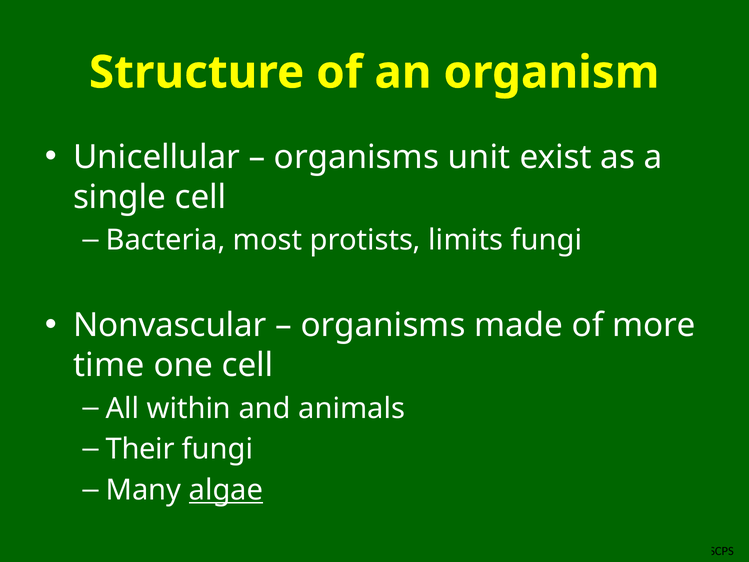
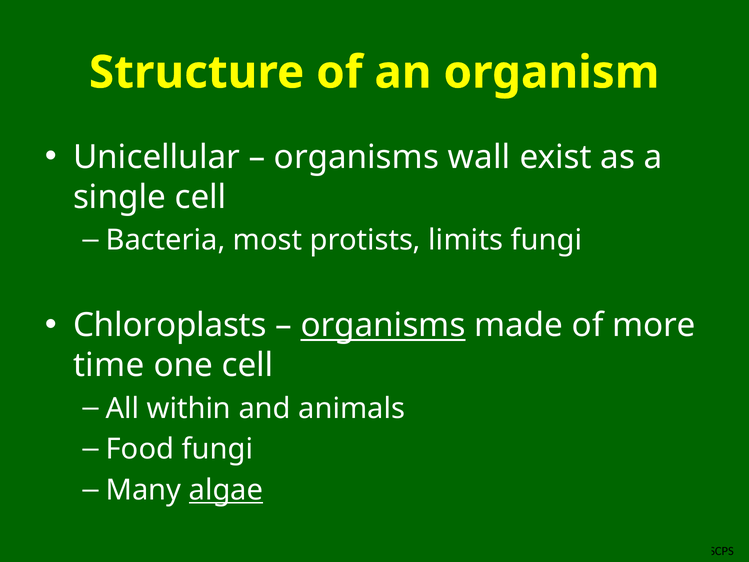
unit: unit -> wall
Nonvascular: Nonvascular -> Chloroplasts
organisms at (383, 325) underline: none -> present
Their: Their -> Food
